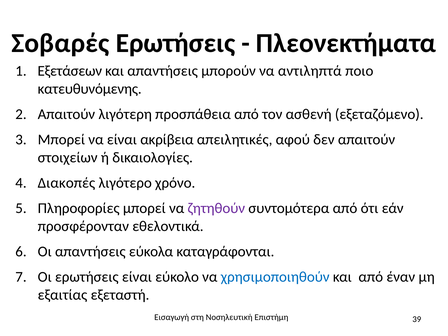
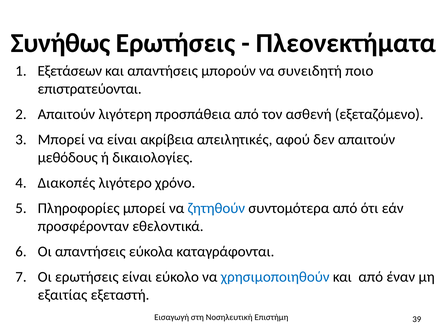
Σοβαρές: Σοβαρές -> Συνήθως
αντιληπτά: αντιληπτά -> συνειδητή
κατευθυνόμενης: κατευθυνόμενης -> επιστρατεύονται
στοιχείων: στοιχείων -> μεθόδους
ζητηθούν colour: purple -> blue
